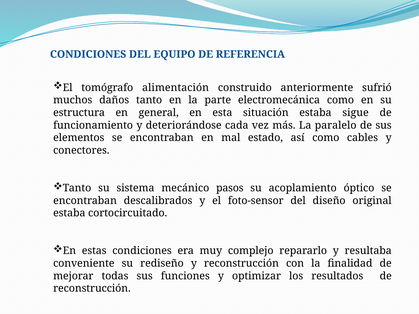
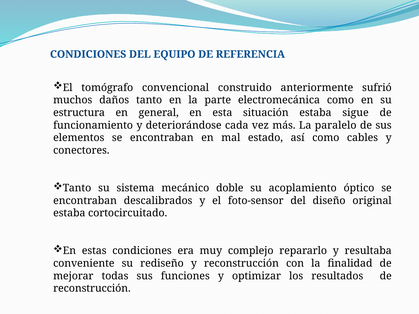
alimentación: alimentación -> convencional
pasos: pasos -> doble
